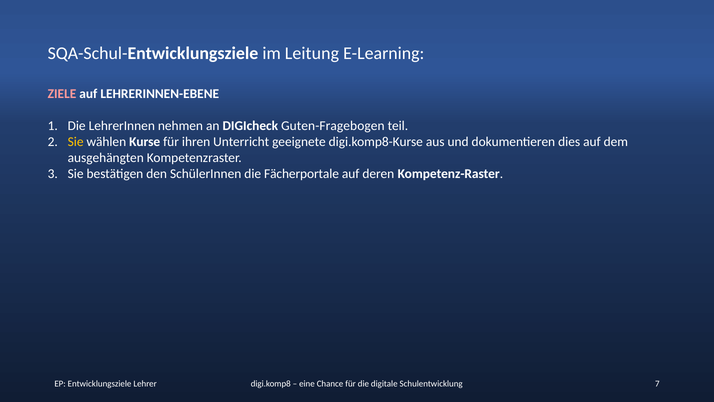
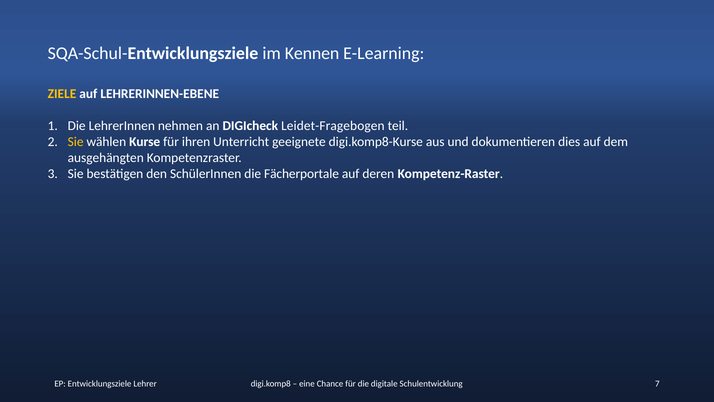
Leitung: Leitung -> Kennen
ZIELE colour: pink -> yellow
Guten-Fragebogen: Guten-Fragebogen -> Leidet-Fragebogen
